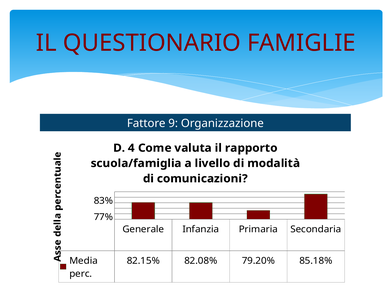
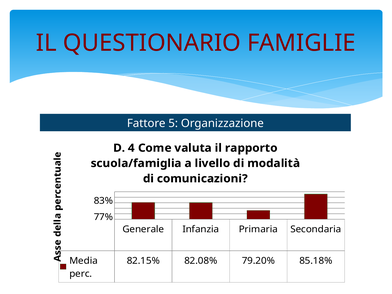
9: 9 -> 5
